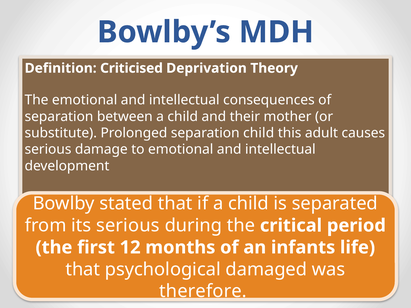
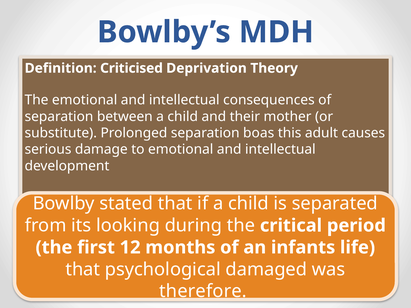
separation child: child -> boas
its serious: serious -> looking
